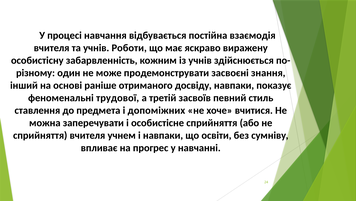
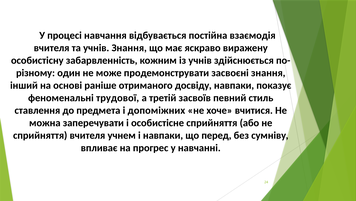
учнів Роботи: Роботи -> Знання
освіти: освіти -> перед
